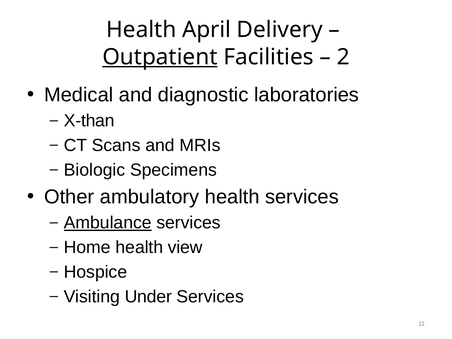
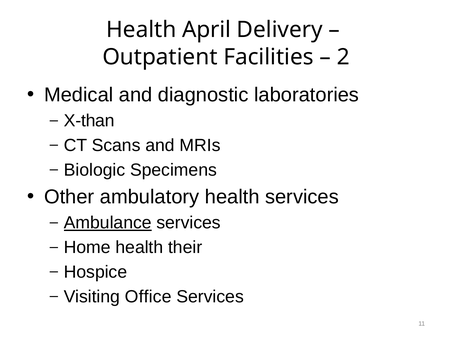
Outpatient underline: present -> none
view: view -> their
Under: Under -> Office
